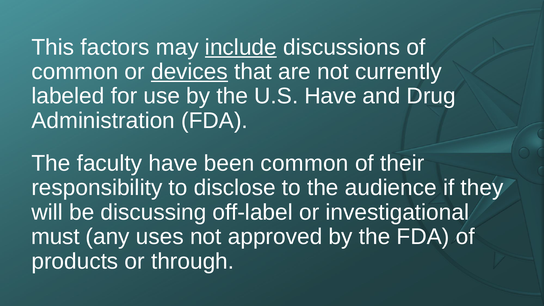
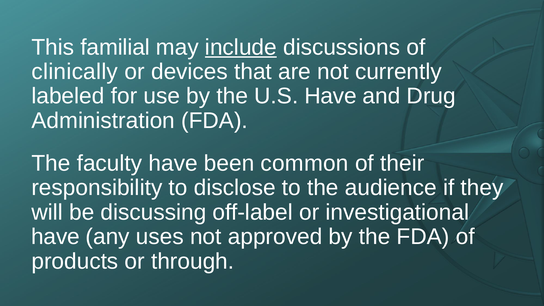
factors: factors -> familial
common at (75, 72): common -> clinically
devices underline: present -> none
must at (55, 237): must -> have
